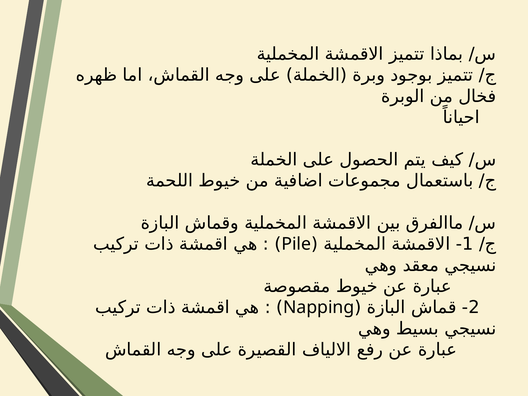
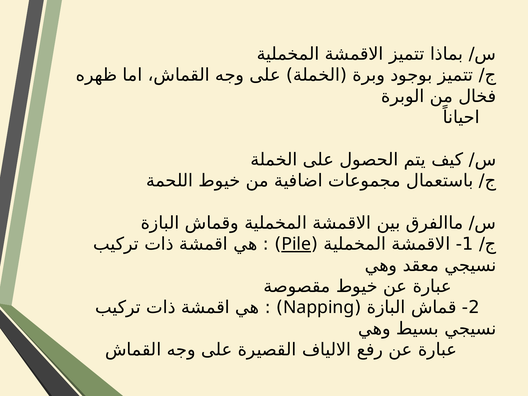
Pile underline: none -> present
